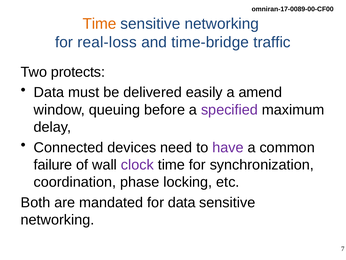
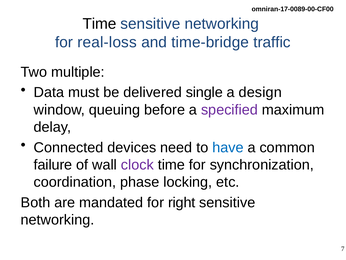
Time at (99, 24) colour: orange -> black
protects: protects -> multiple
easily: easily -> single
amend: amend -> design
have colour: purple -> blue
for data: data -> right
